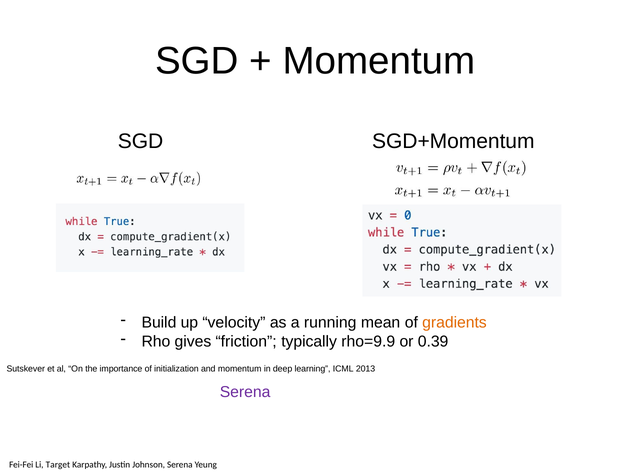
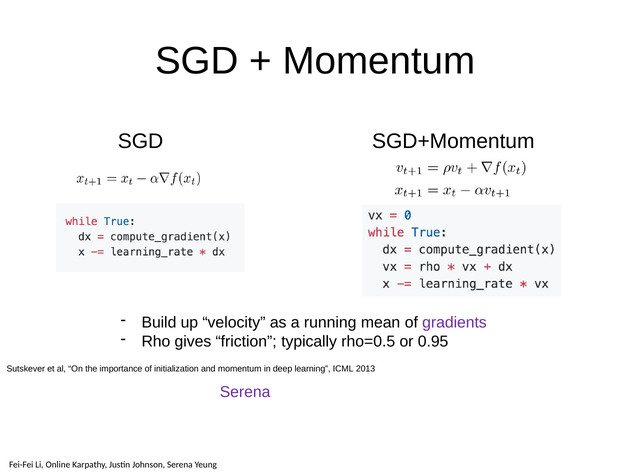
gradients colour: orange -> purple
rho=9.9: rho=9.9 -> rho=0.5
0.39: 0.39 -> 0.95
Target: Target -> Online
